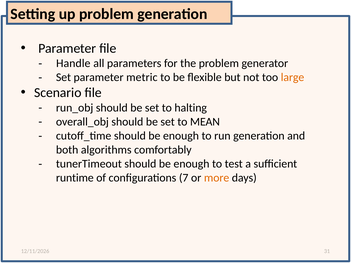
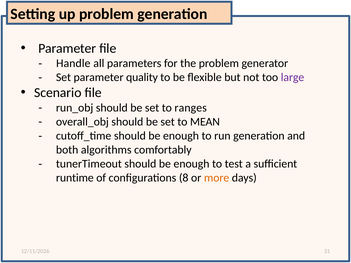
metric: metric -> quality
large colour: orange -> purple
halting: halting -> ranges
7: 7 -> 8
